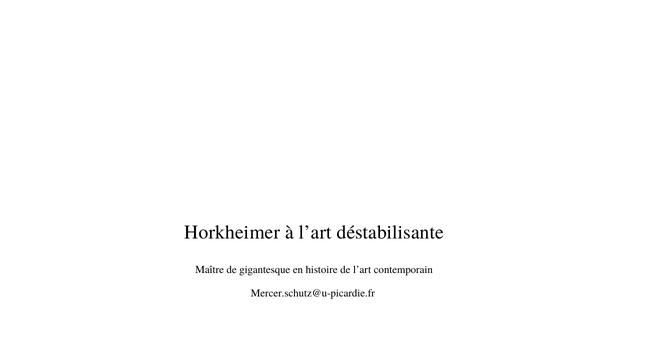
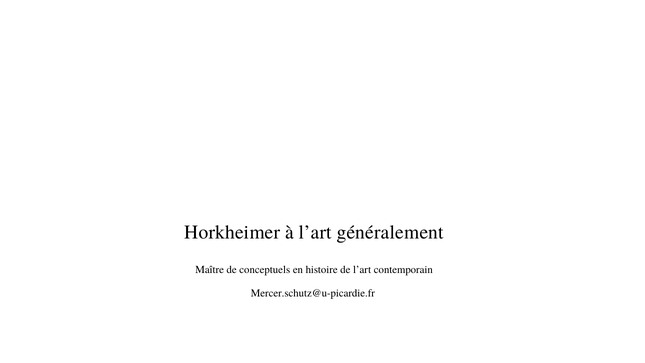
déstabilisante: déstabilisante -> généralement
gigantesque: gigantesque -> conceptuels
